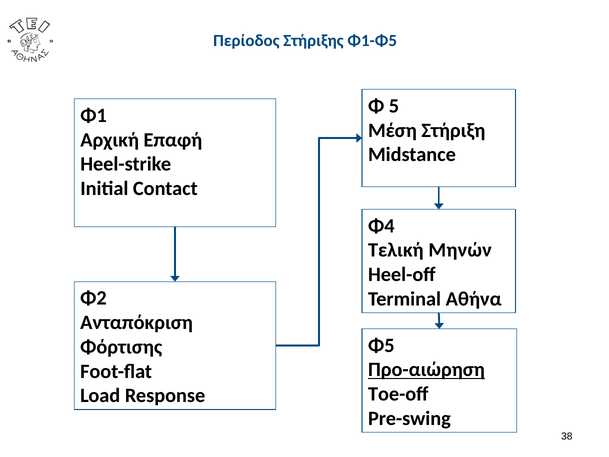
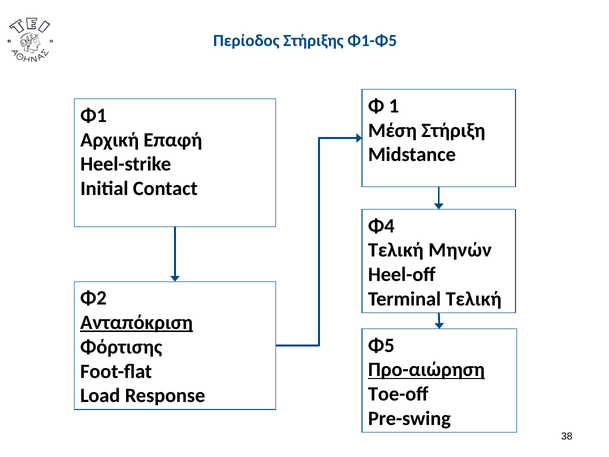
5: 5 -> 1
Terminal Αθήνα: Αθήνα -> Τελική
Ανταπόκριση underline: none -> present
